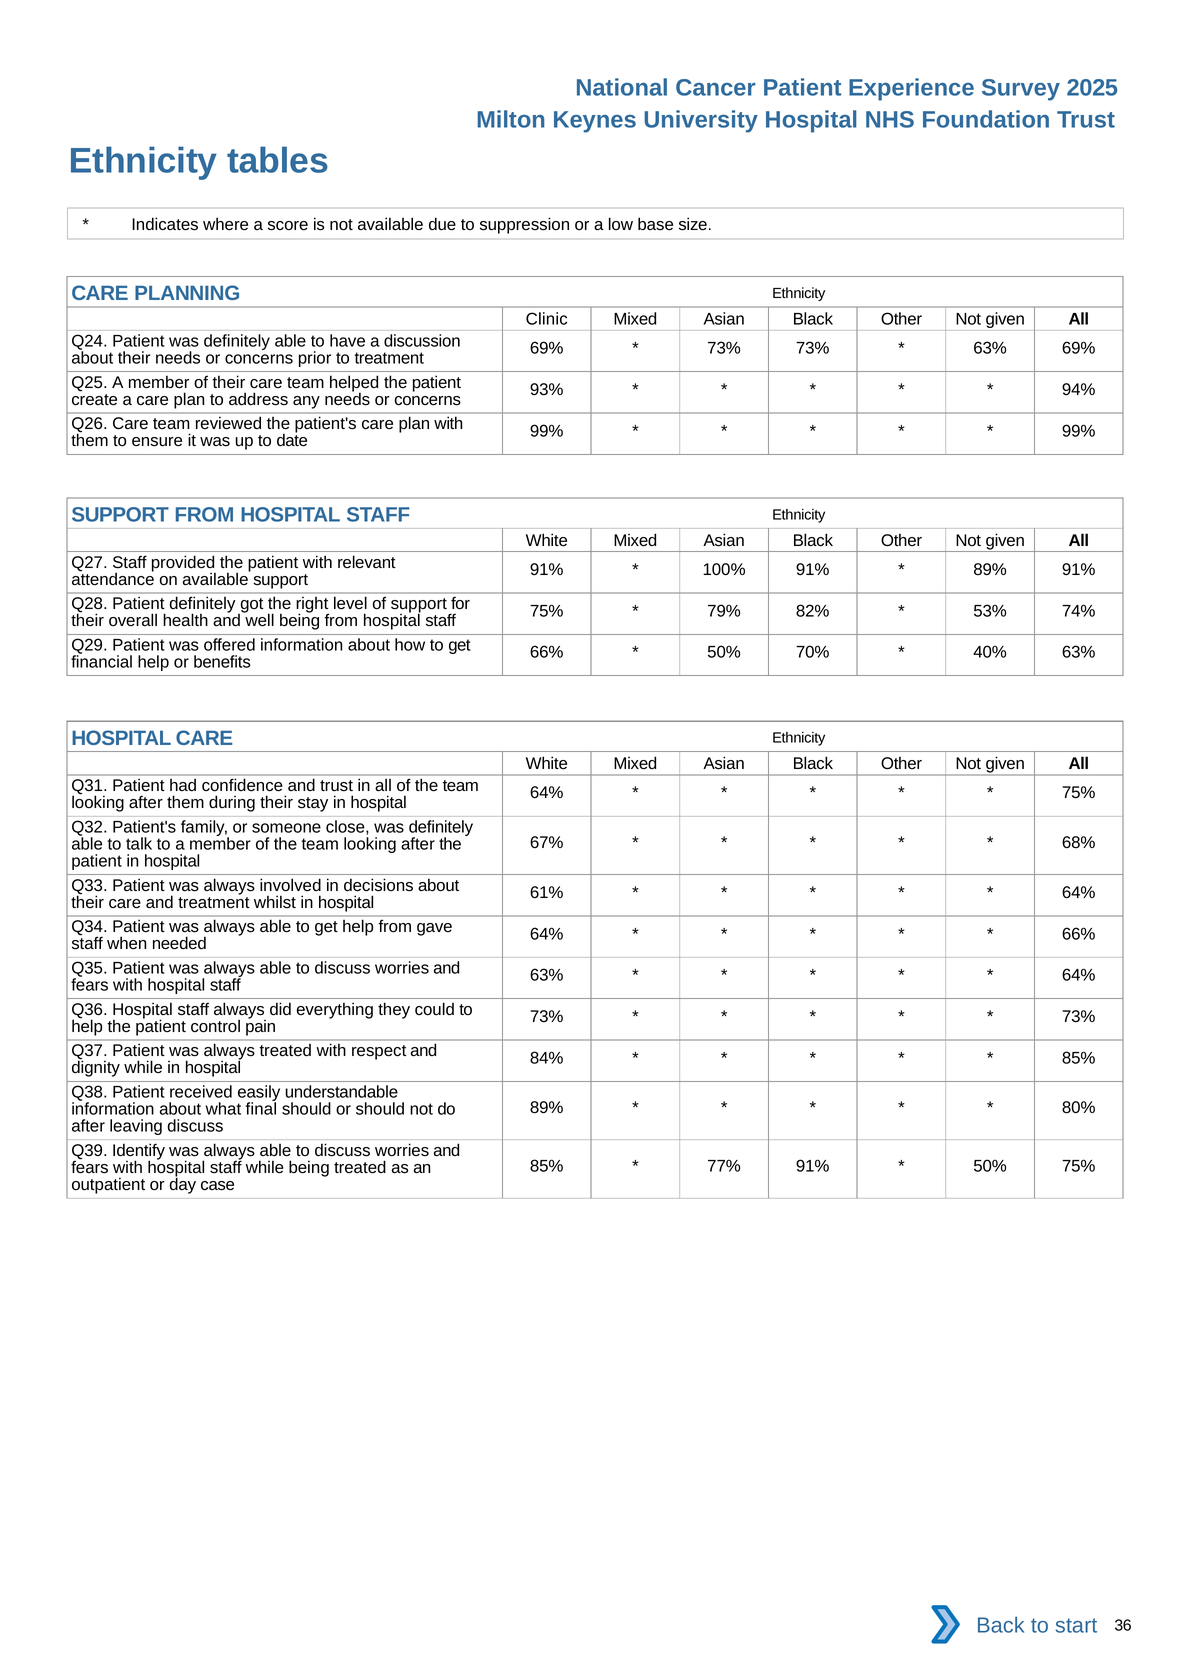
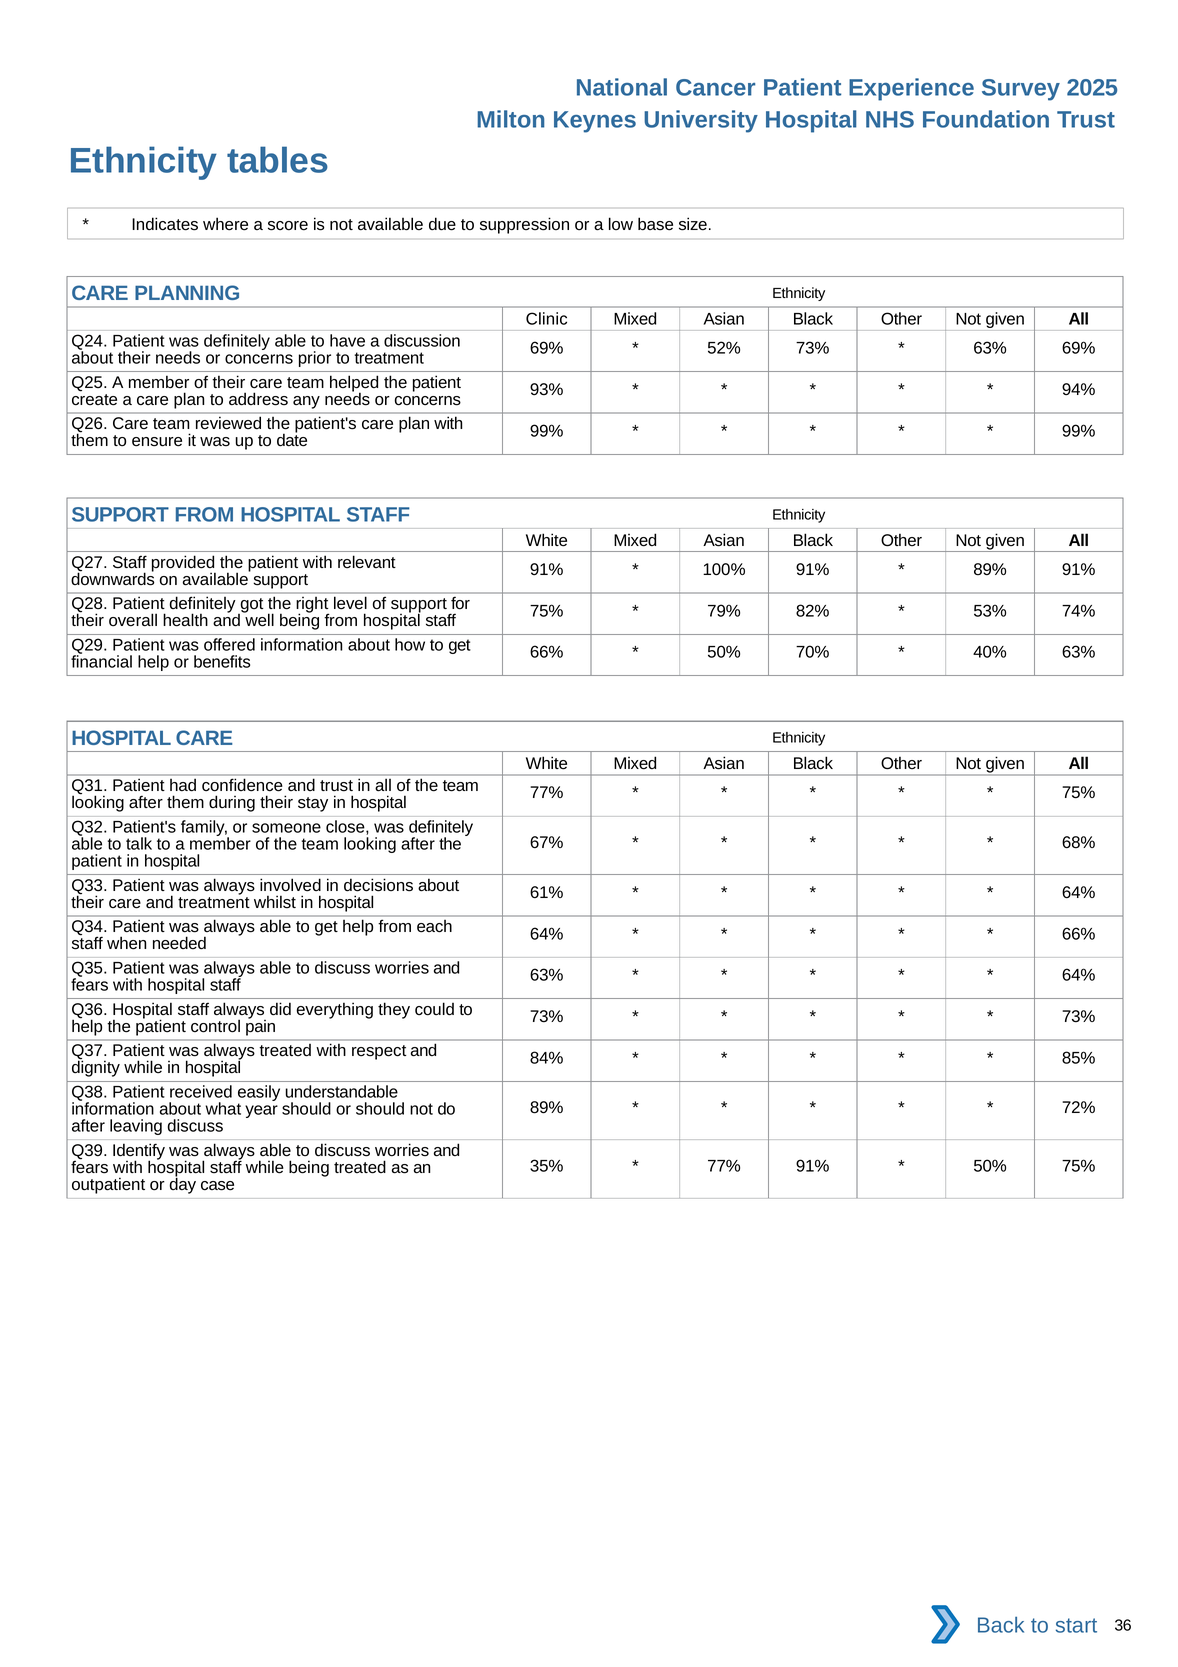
73% at (724, 348): 73% -> 52%
attendance: attendance -> downwards
64% at (547, 793): 64% -> 77%
gave: gave -> each
80%: 80% -> 72%
final: final -> year
85% at (547, 1166): 85% -> 35%
